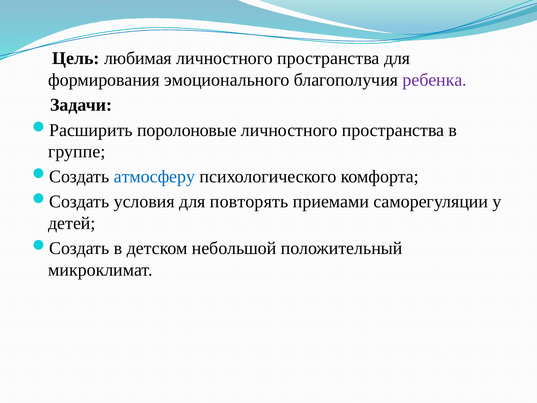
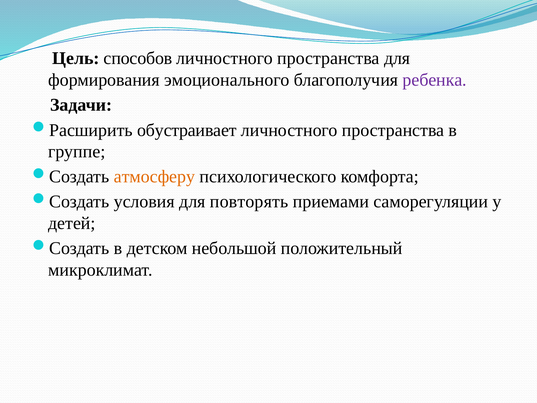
любимая: любимая -> способов
поролоновые: поролоновые -> обустраивает
атмосферу colour: blue -> orange
